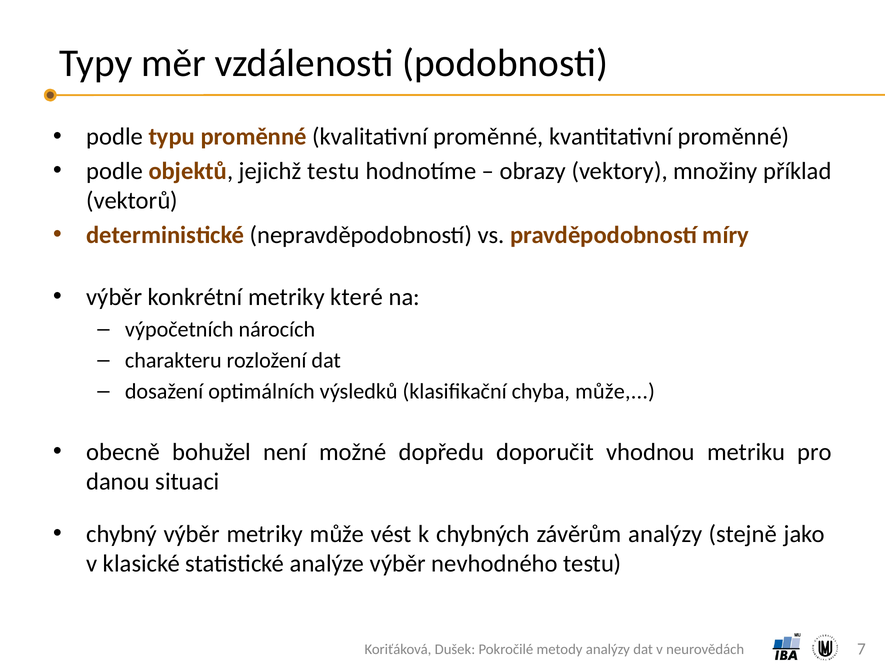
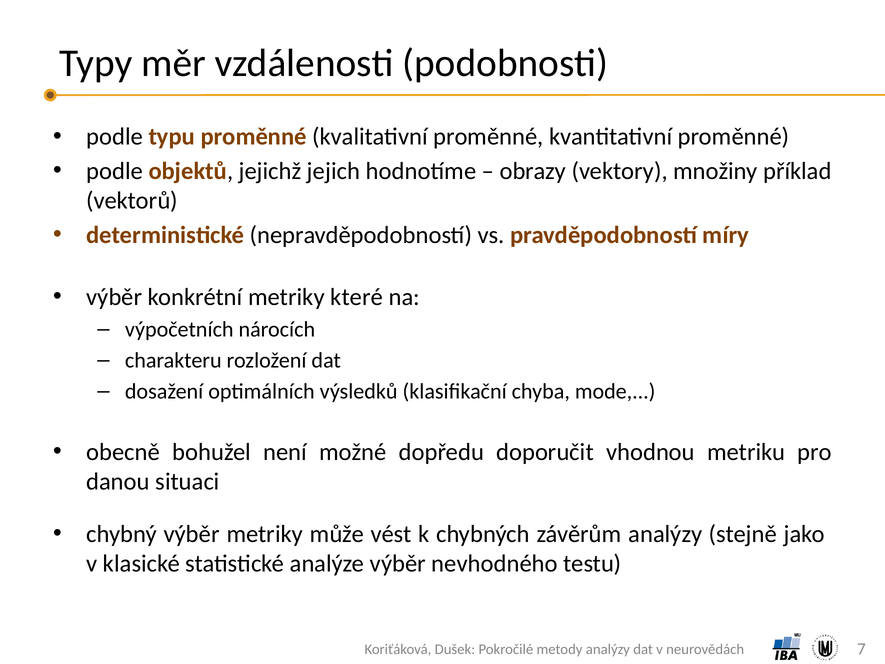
jejichž testu: testu -> jejich
chyba může: může -> mode
